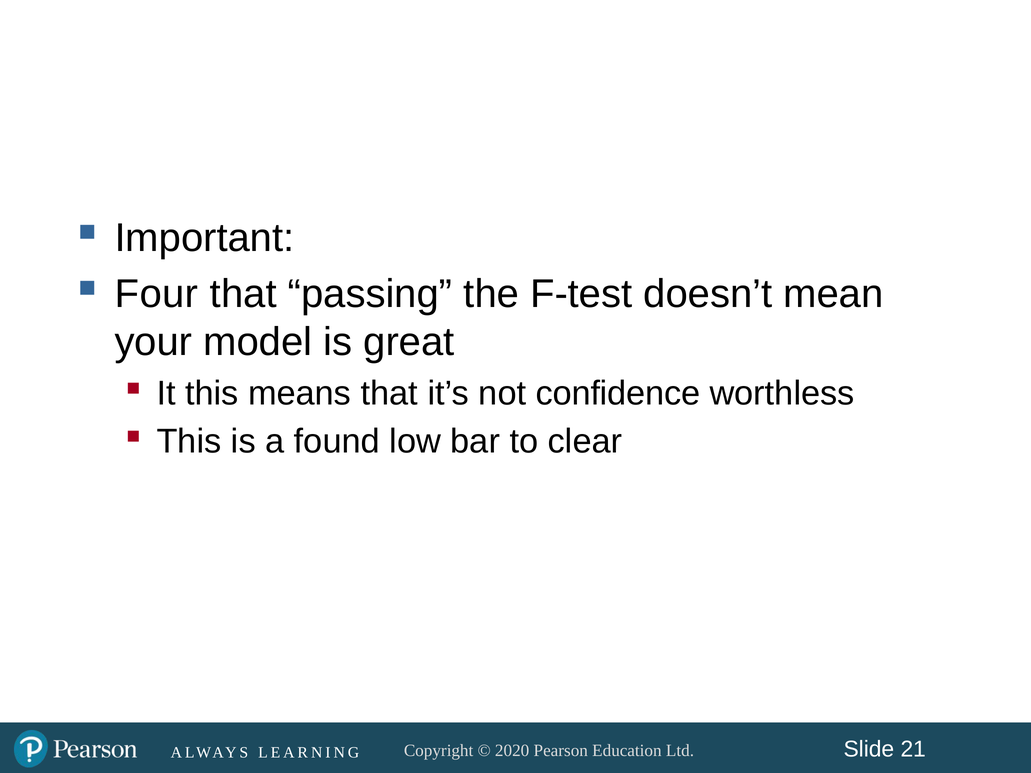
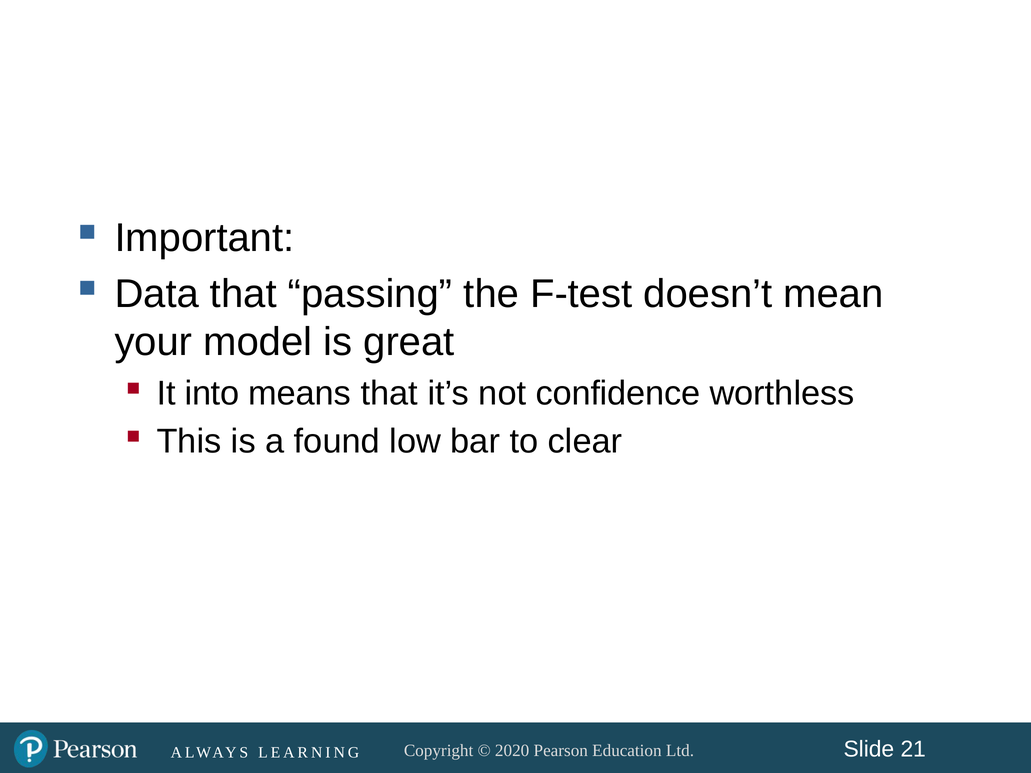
Four: Four -> Data
It this: this -> into
